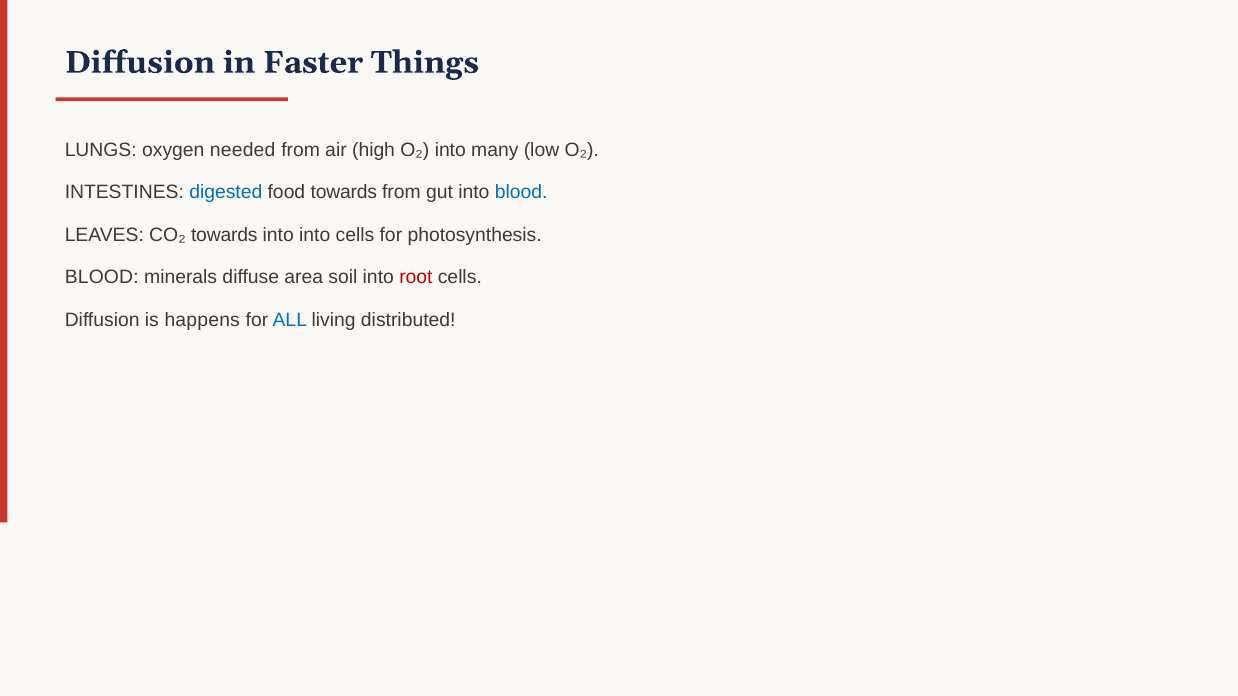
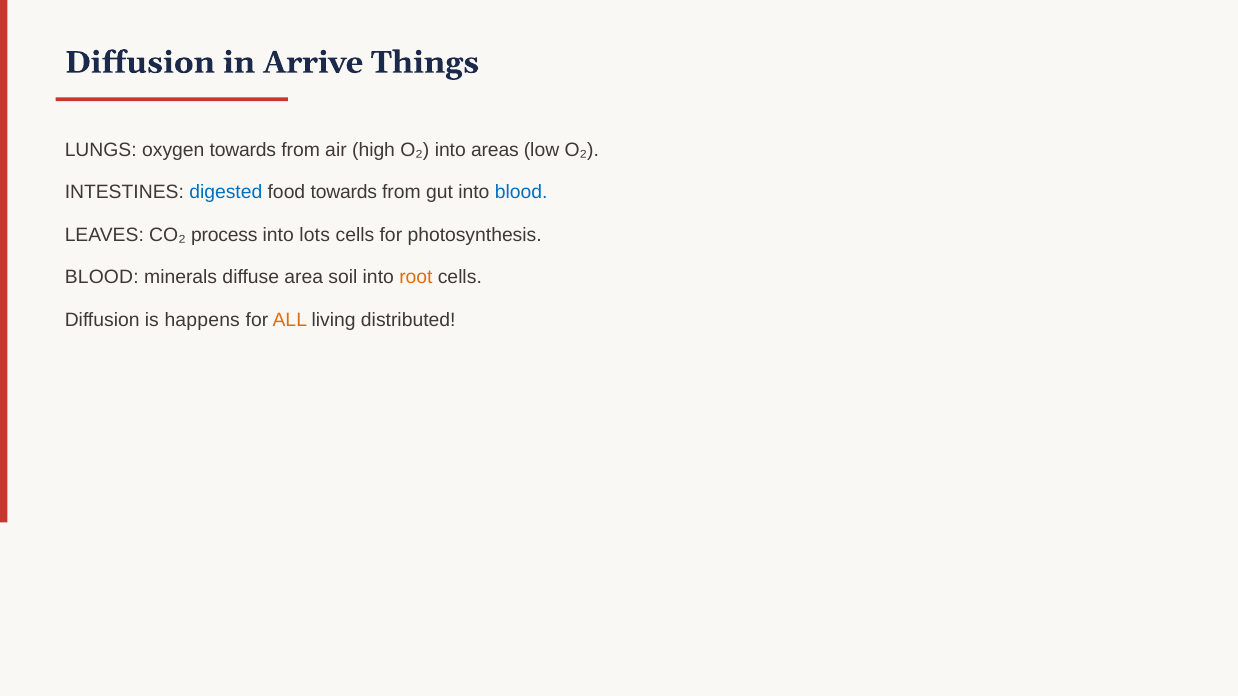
Faster: Faster -> Arrive
oxygen needed: needed -> towards
many: many -> areas
CO₂ towards: towards -> process
into into: into -> lots
root colour: red -> orange
ALL colour: blue -> orange
